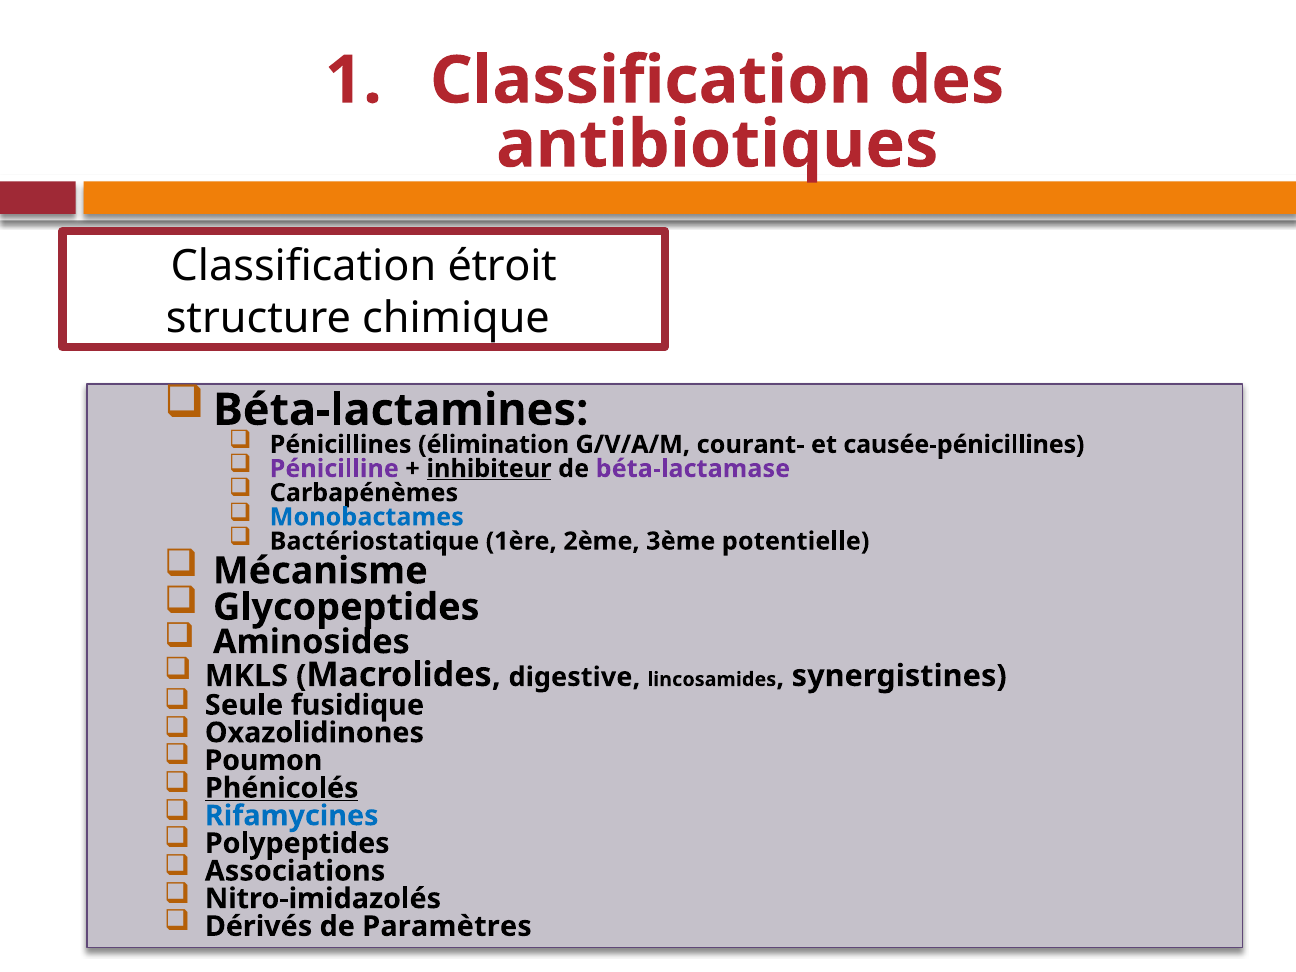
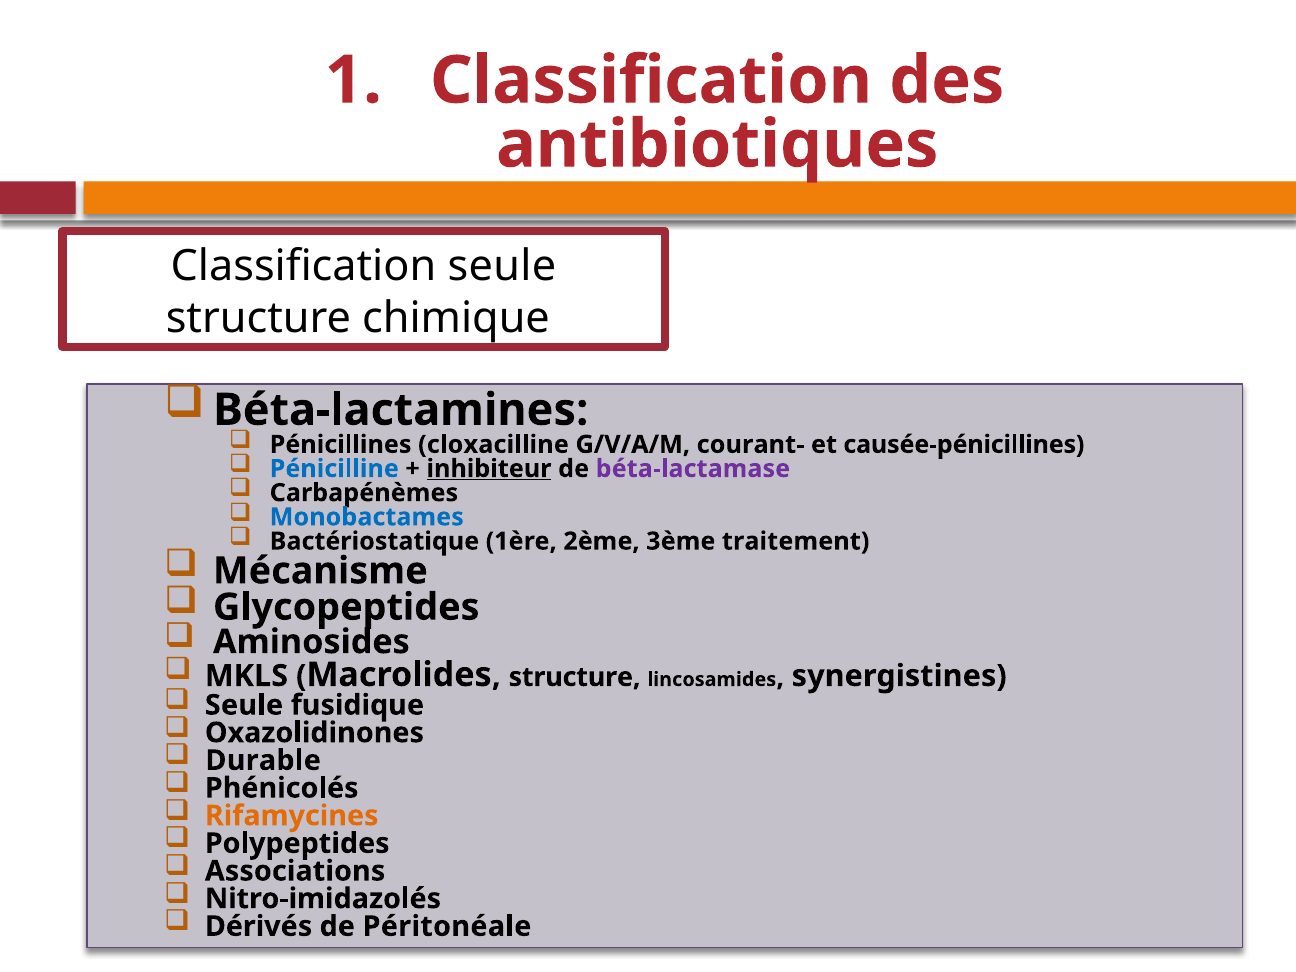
Classification étroit: étroit -> seule
élimination: élimination -> cloxacilline
Pénicilline colour: purple -> blue
potentielle: potentielle -> traitement
Macrolides digestive: digestive -> structure
Poumon: Poumon -> Durable
Phénicolés underline: present -> none
Rifamycines colour: blue -> orange
Paramètres: Paramètres -> Péritonéale
